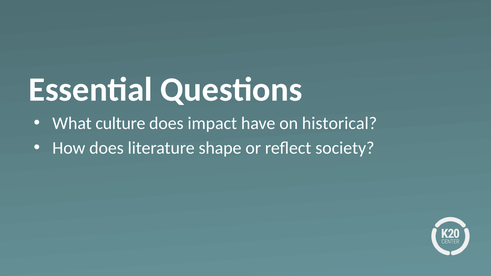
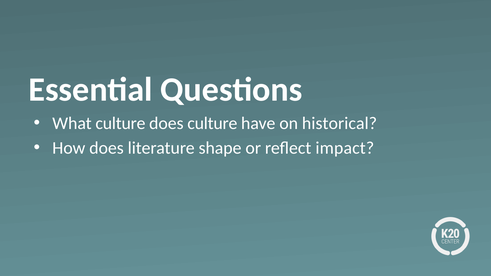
does impact: impact -> culture
society: society -> impact
